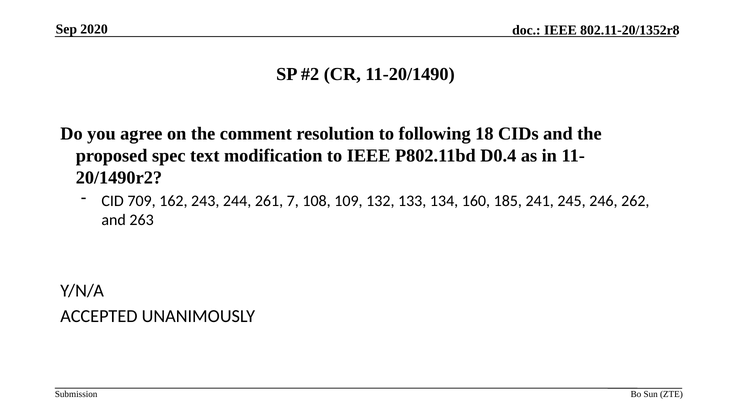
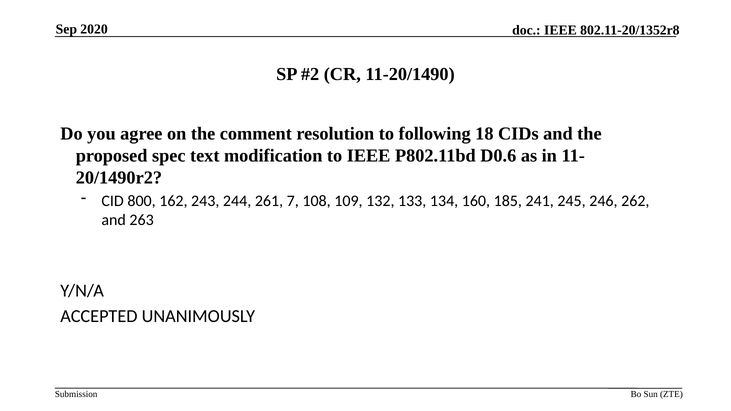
D0.4: D0.4 -> D0.6
709: 709 -> 800
